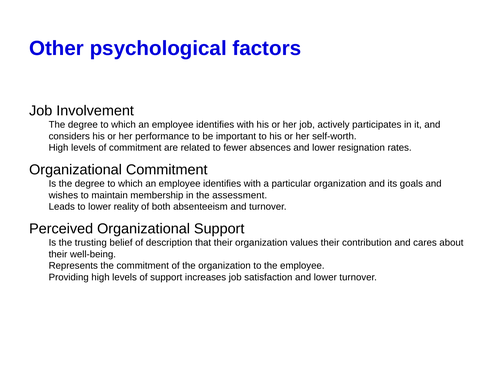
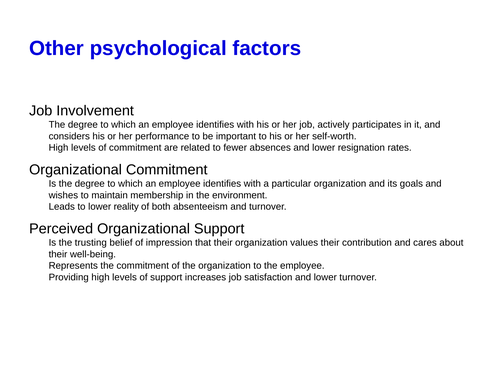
assessment: assessment -> environment
description: description -> impression
